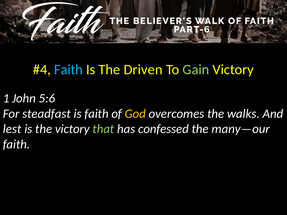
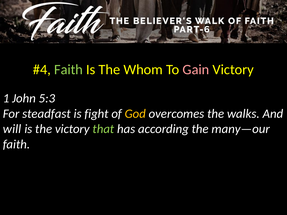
Faith at (69, 70) colour: light blue -> light green
Driven: Driven -> Whom
Gain colour: light green -> pink
5:6: 5:6 -> 5:3
is faith: faith -> fight
lest: lest -> will
confessed: confessed -> according
